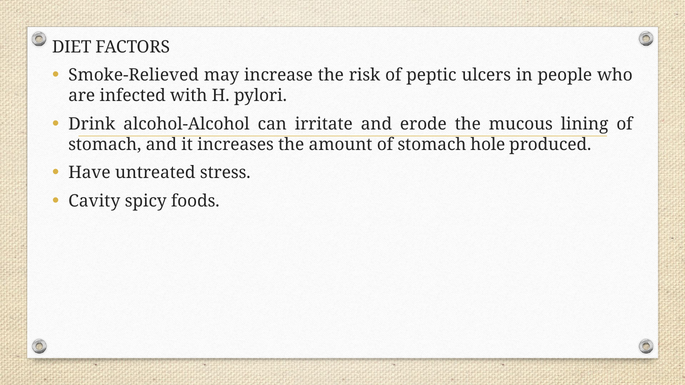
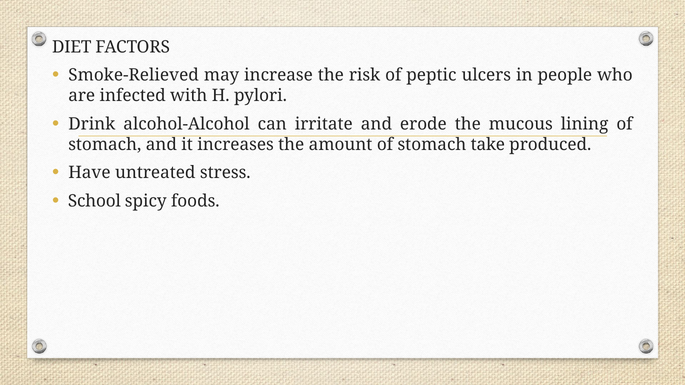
hole: hole -> take
Cavity: Cavity -> School
